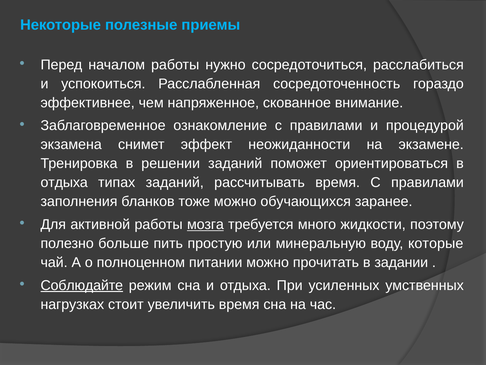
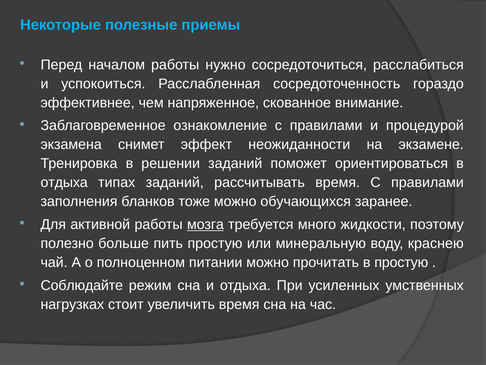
которые: которые -> краснею
в задании: задании -> простую
Соблюдайте underline: present -> none
